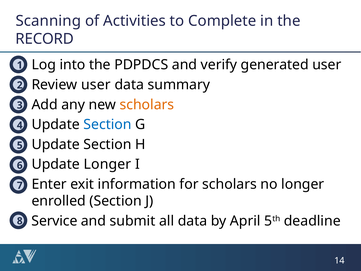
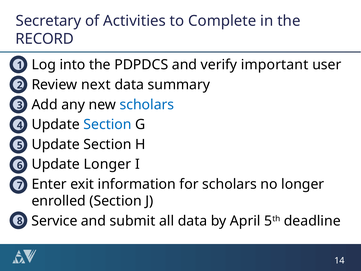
Scanning: Scanning -> Secretary
generated: generated -> important
Review user: user -> next
scholars at (147, 105) colour: orange -> blue
